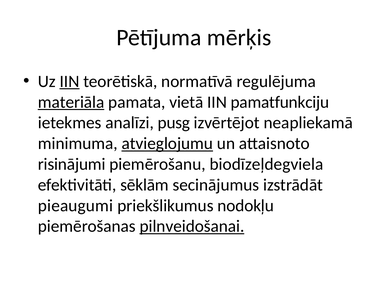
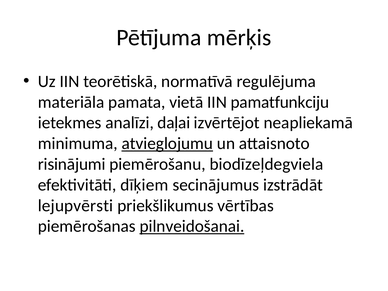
IIN at (69, 81) underline: present -> none
materiāla underline: present -> none
pusg: pusg -> daļai
sēklām: sēklām -> dīķiem
pieaugumi: pieaugumi -> lejupvērsti
nodokļu: nodokļu -> vērtības
